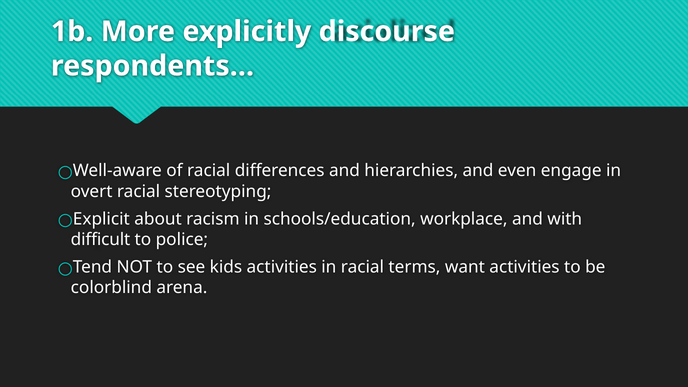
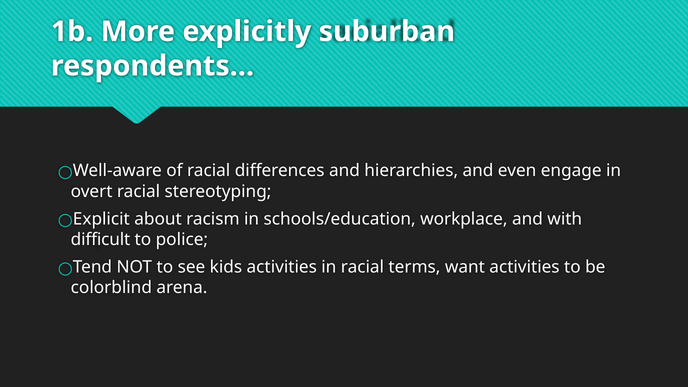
discourse: discourse -> suburban
